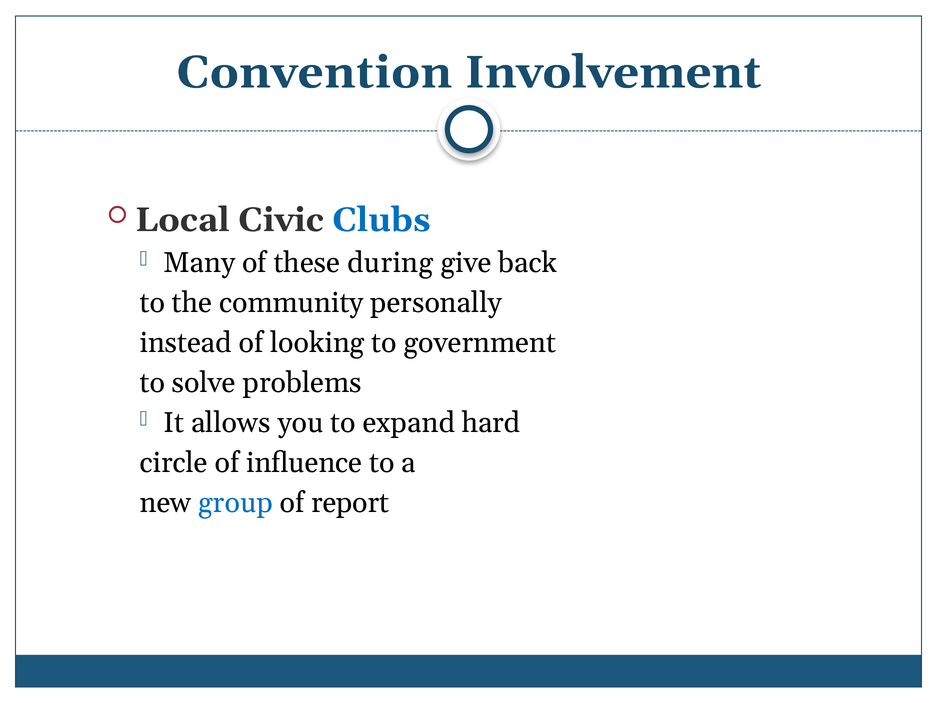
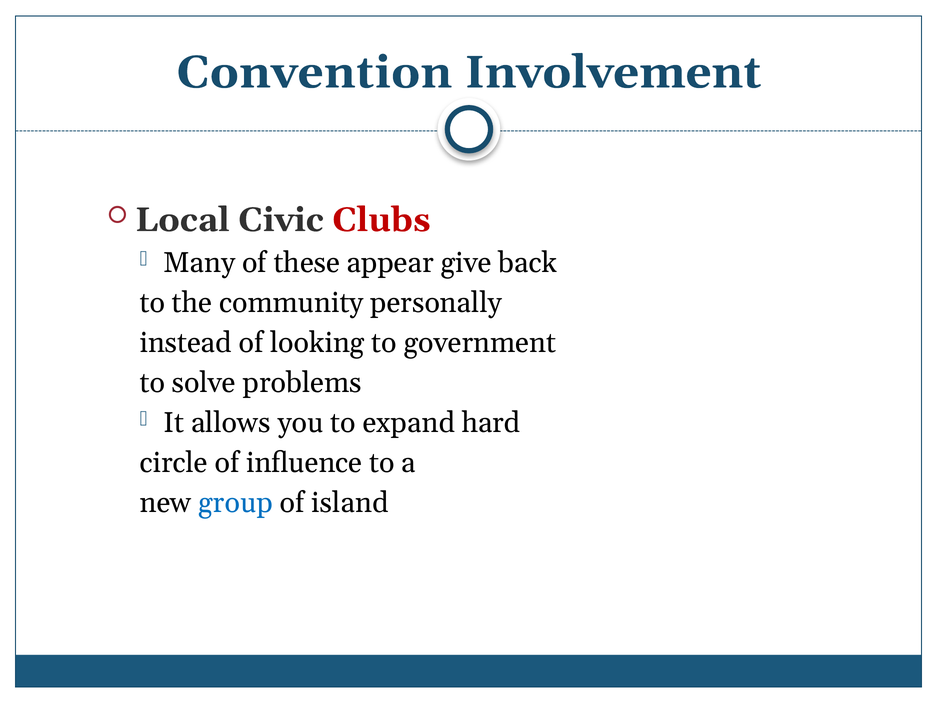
Clubs colour: blue -> red
during: during -> appear
report: report -> island
